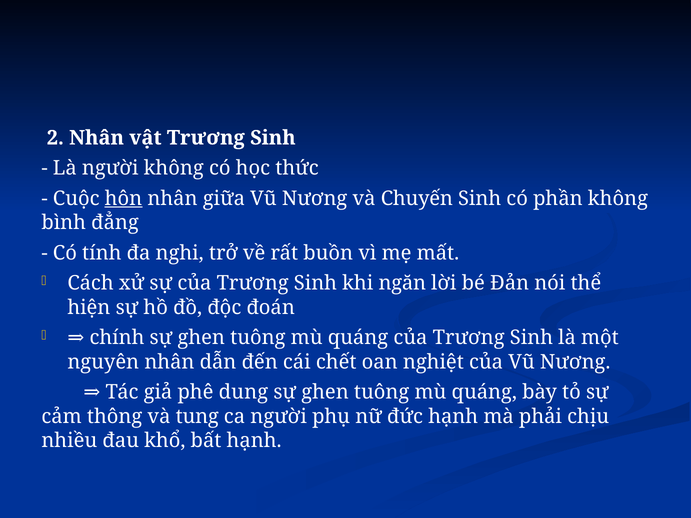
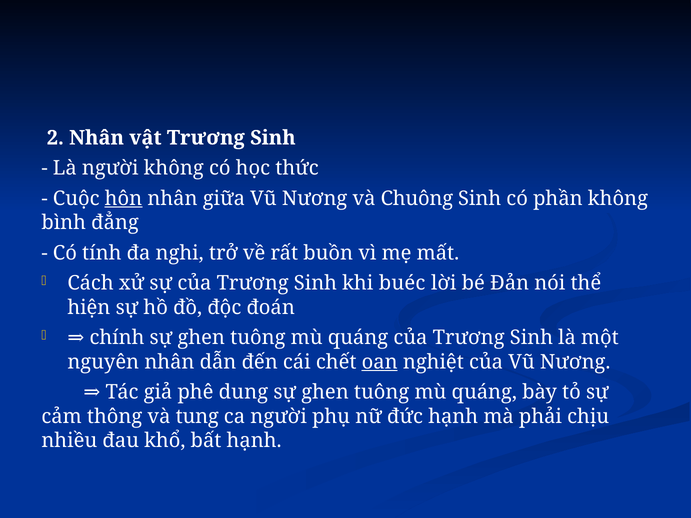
Chuyến: Chuyến -> Chuông
ngăn: ngăn -> buéc
oan underline: none -> present
